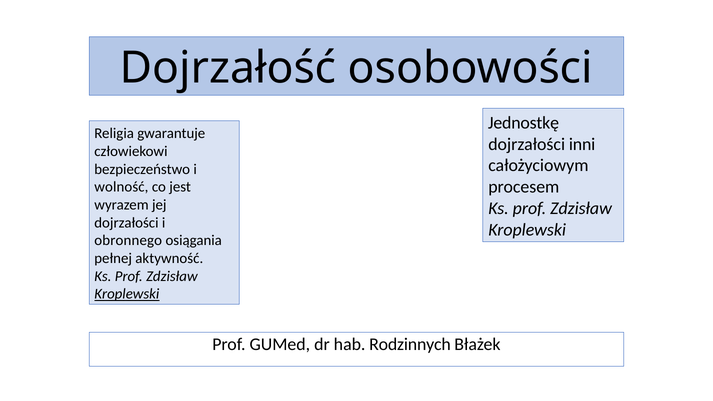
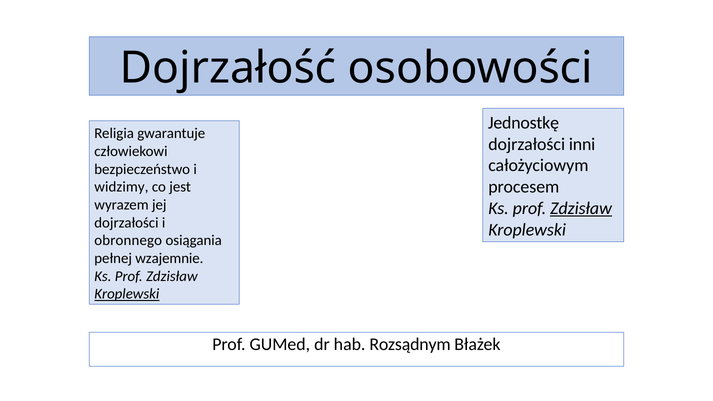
wolność: wolność -> widzimy
Zdzisław at (581, 208) underline: none -> present
aktywność: aktywność -> wzajemnie
Rodzinnych: Rodzinnych -> Rozsądnym
